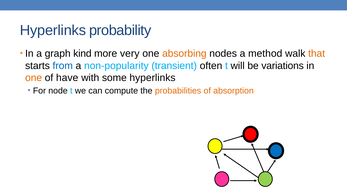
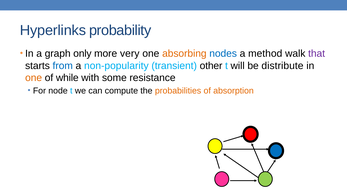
kind: kind -> only
nodes colour: black -> blue
that colour: orange -> purple
often: often -> other
variations: variations -> distribute
have: have -> while
some hyperlinks: hyperlinks -> resistance
